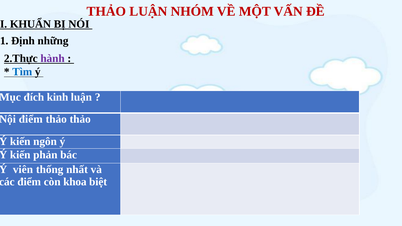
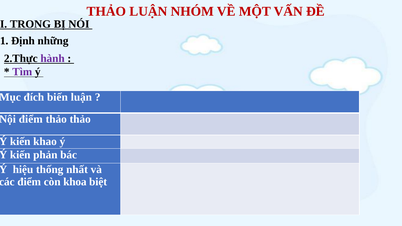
KHUẨN: KHUẨN -> TRONG
Tìm colour: blue -> purple
kinh: kinh -> biến
ngôn: ngôn -> khao
viên: viên -> hiệu
